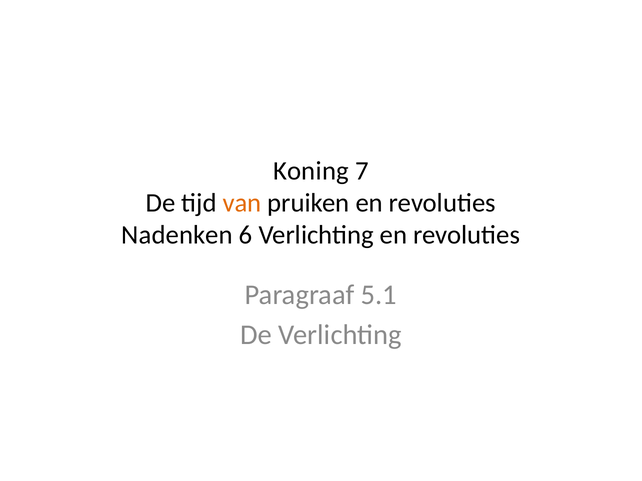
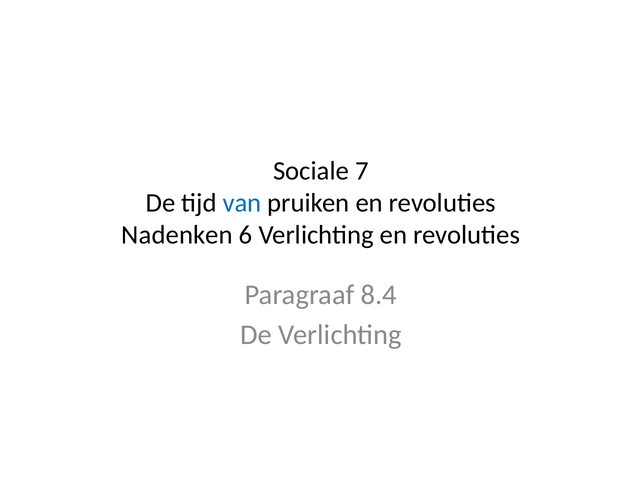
Koning: Koning -> Sociale
van colour: orange -> blue
5.1: 5.1 -> 8.4
